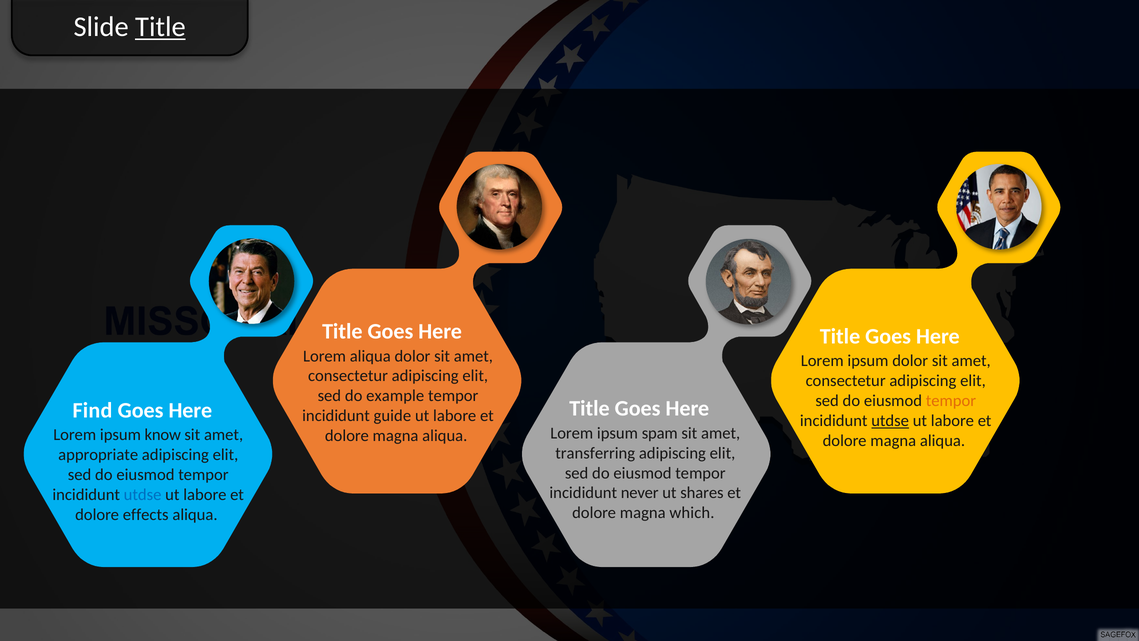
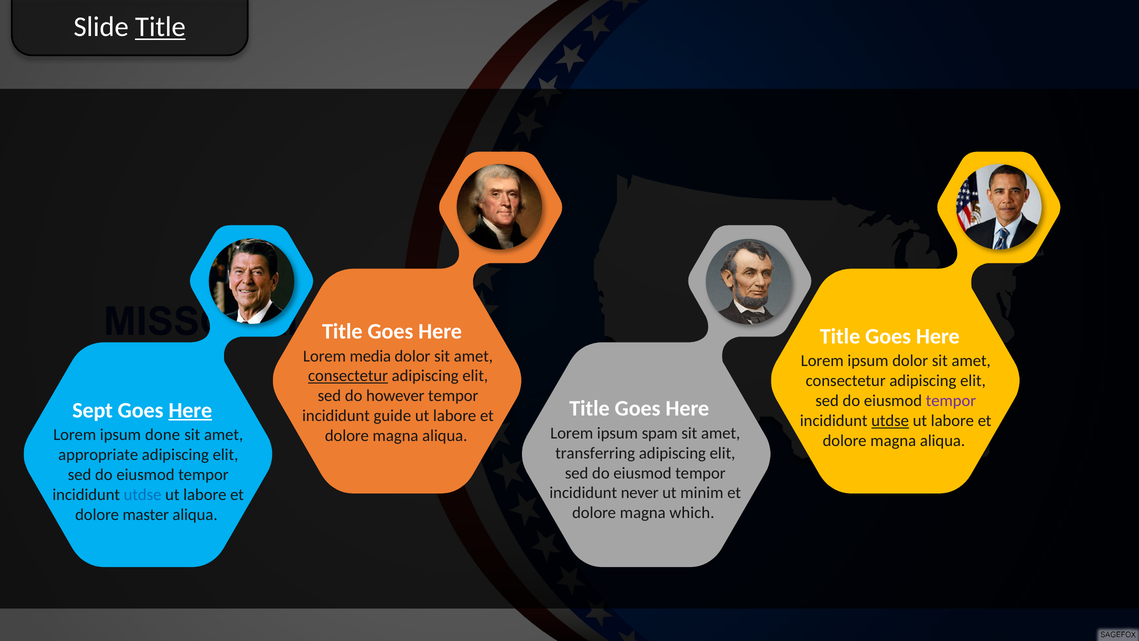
Lorem aliqua: aliqua -> media
consectetur at (348, 376) underline: none -> present
example: example -> however
tempor at (951, 401) colour: orange -> purple
Find: Find -> Sept
Here at (190, 410) underline: none -> present
know: know -> done
shares: shares -> minim
effects: effects -> master
